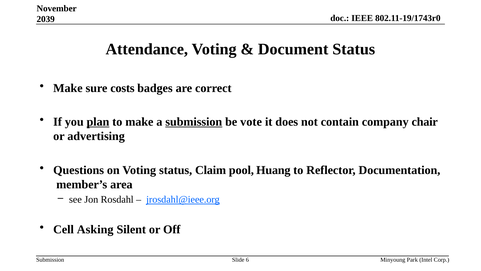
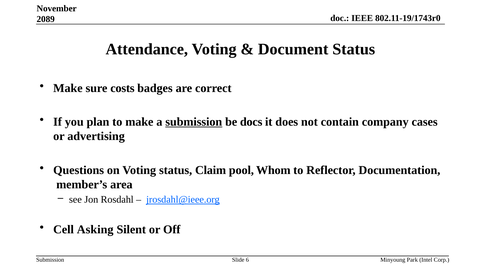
2039: 2039 -> 2089
plan underline: present -> none
vote: vote -> docs
chair: chair -> cases
Huang: Huang -> Whom
